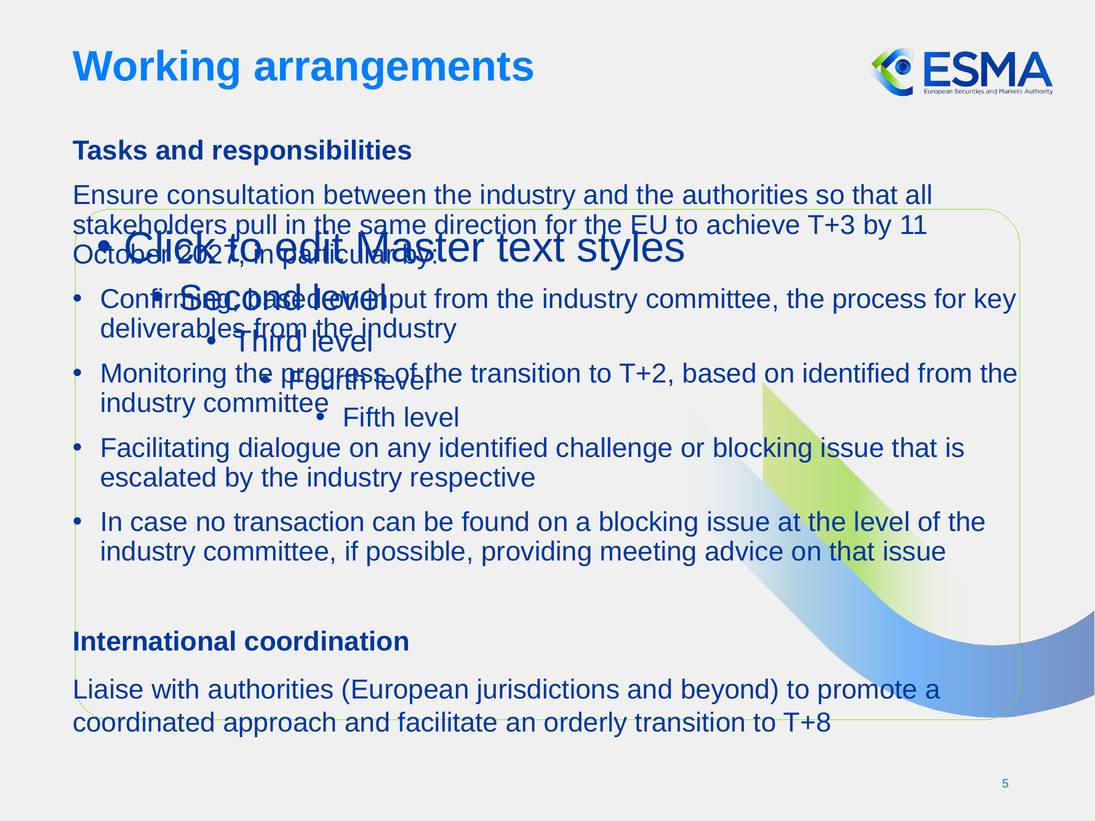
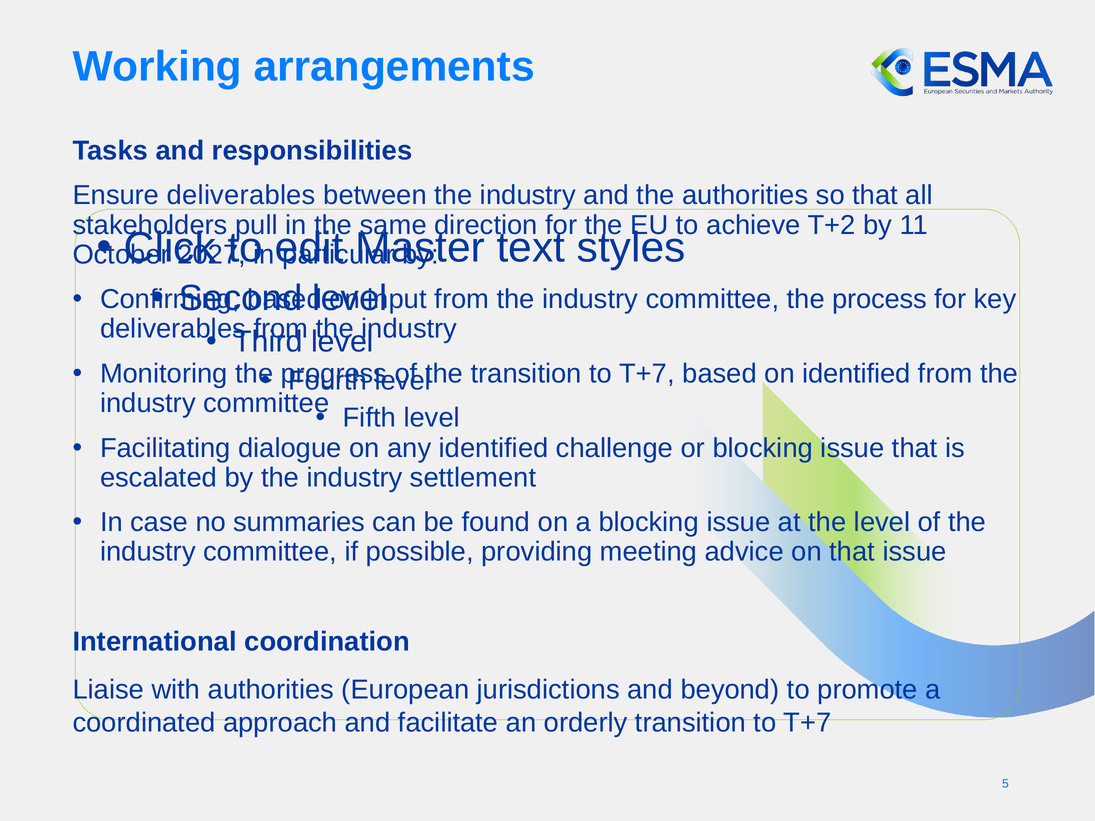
Ensure consultation: consultation -> deliverables
T+3: T+3 -> T+2
the transition to T+2: T+2 -> T+7
respective: respective -> settlement
transaction: transaction -> summaries
orderly transition to T+8: T+8 -> T+7
